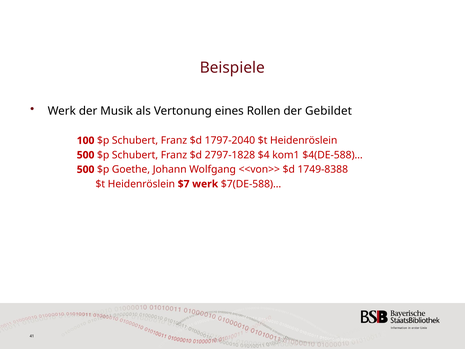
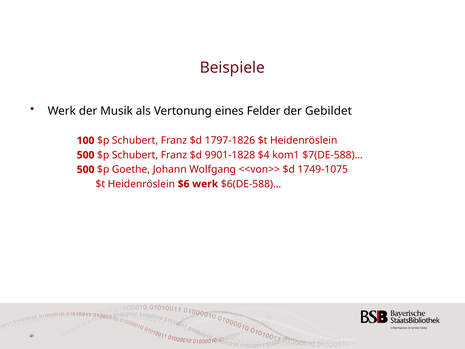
Rollen: Rollen -> Felder
1797-2040: 1797-2040 -> 1797-1826
2797-1828: 2797-1828 -> 9901-1828
$4(DE-588)…: $4(DE-588)… -> $7(DE-588)…
1749-8388: 1749-8388 -> 1749-1075
$7: $7 -> $6
$7(DE-588)…: $7(DE-588)… -> $6(DE-588)…
